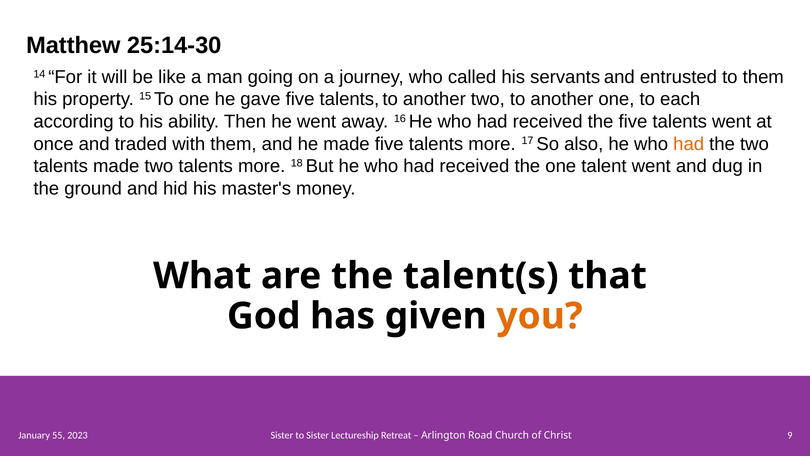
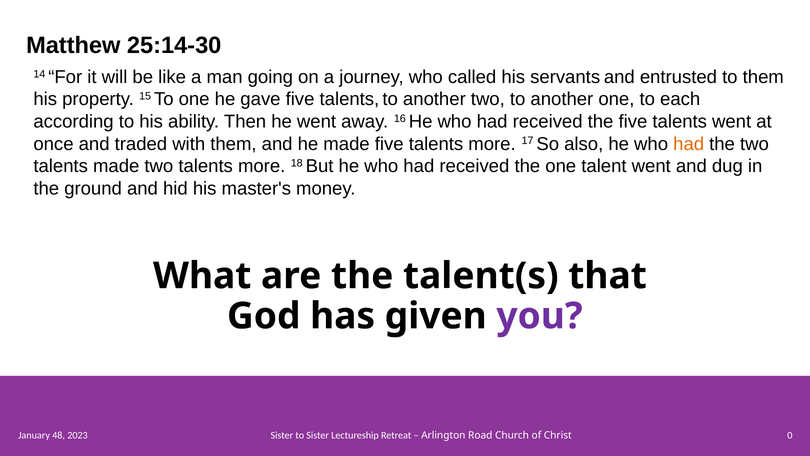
you colour: orange -> purple
55: 55 -> 48
9: 9 -> 0
